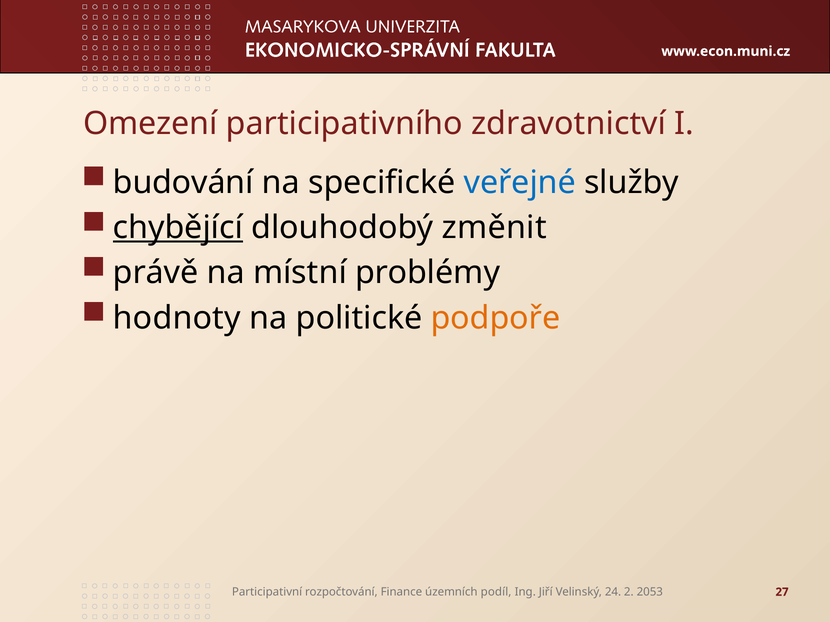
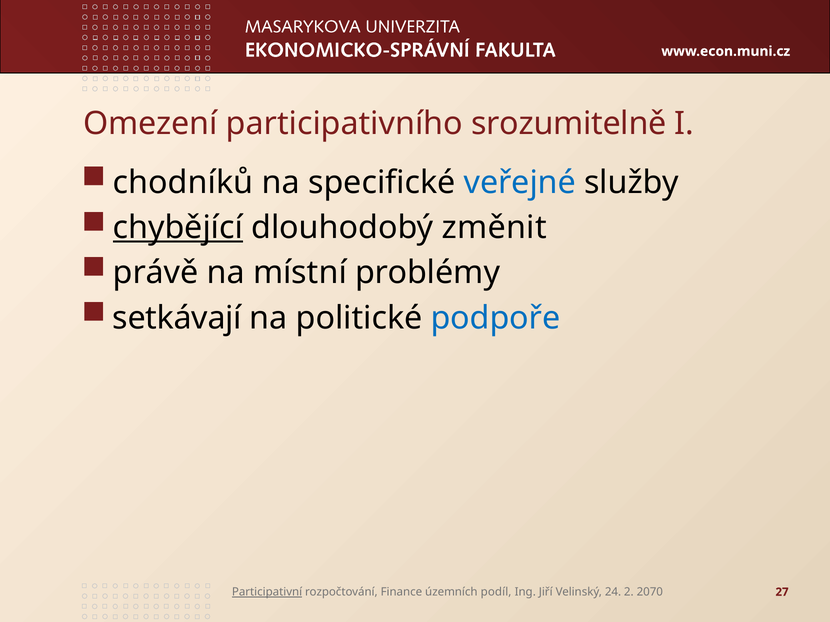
zdravotnictví: zdravotnictví -> srozumitelně
budování: budování -> chodníků
hodnoty: hodnoty -> setkávají
podpoře colour: orange -> blue
Participativní underline: none -> present
2053: 2053 -> 2070
